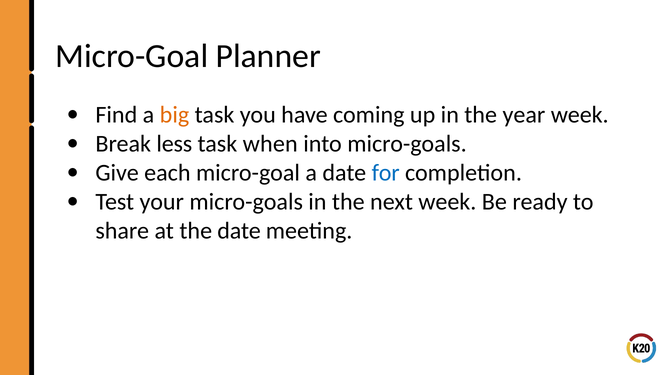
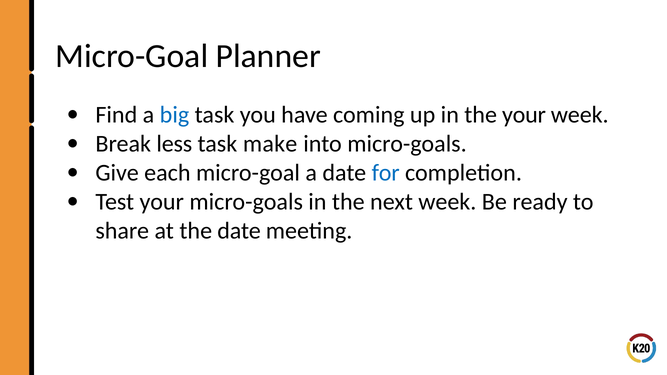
big colour: orange -> blue
the year: year -> your
when: when -> make
